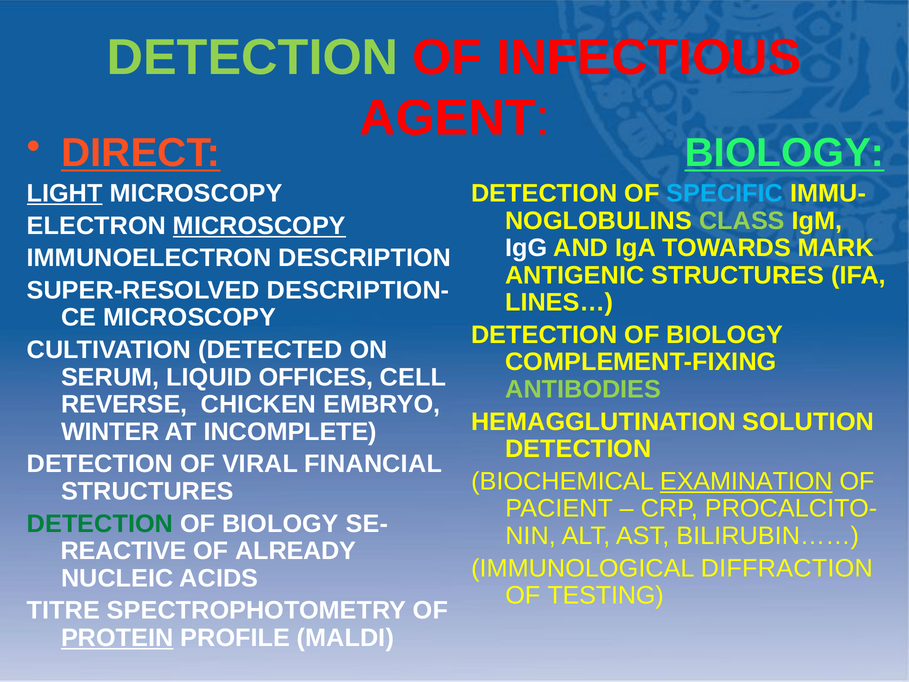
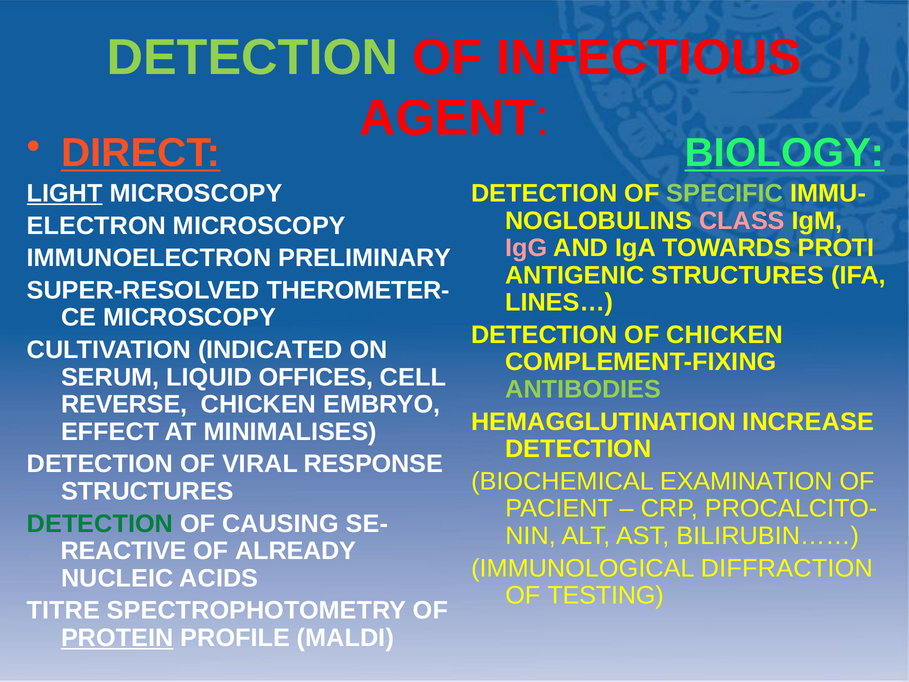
SPECIFIC colour: light blue -> light green
CLASS colour: light green -> pink
MICROSCOPY at (259, 226) underline: present -> none
IgG colour: white -> pink
MARK: MARK -> PROTI
DESCRIPTION: DESCRIPTION -> PRELIMINARY
DESCRIPTION-: DESCRIPTION- -> THEROMETER-
BIOLOGY at (725, 335): BIOLOGY -> CHICKEN
DETECTED: DETECTED -> INDICATED
SOLUTION: SOLUTION -> INCREASE
WINTER: WINTER -> EFFECT
INCOMPLETE: INCOMPLETE -> MINIMALISES
FINANCIAL: FINANCIAL -> RESPONSE
EXAMINATION underline: present -> none
BIOLOGY at (280, 524): BIOLOGY -> CAUSING
